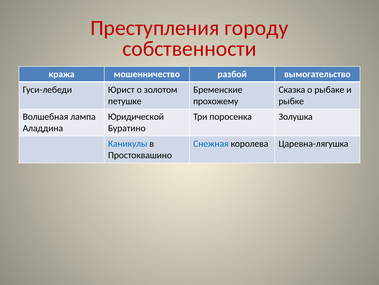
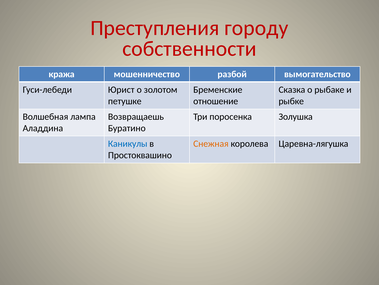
прохожему: прохожему -> отношение
Юридической: Юридической -> Возвращаешь
Снежная colour: blue -> orange
